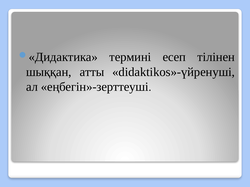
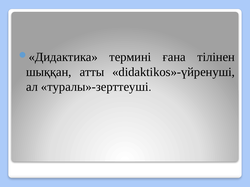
есеп: есеп -> ғана
еңбегін»-зерттеуші: еңбегін»-зерттеуші -> туралы»-зерттеуші
